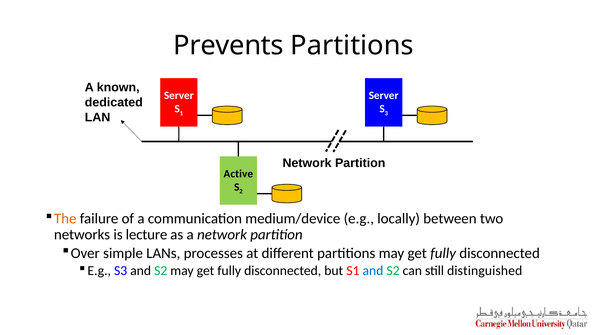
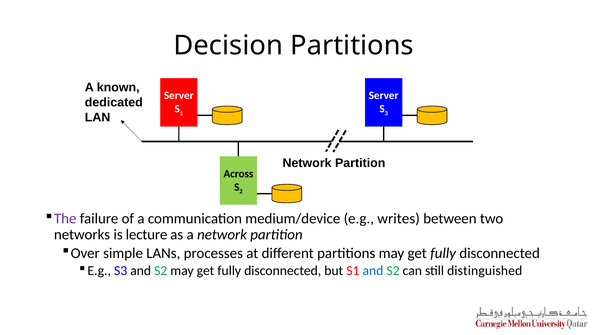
Prevents: Prevents -> Decision
Active: Active -> Across
The colour: orange -> purple
locally: locally -> writes
